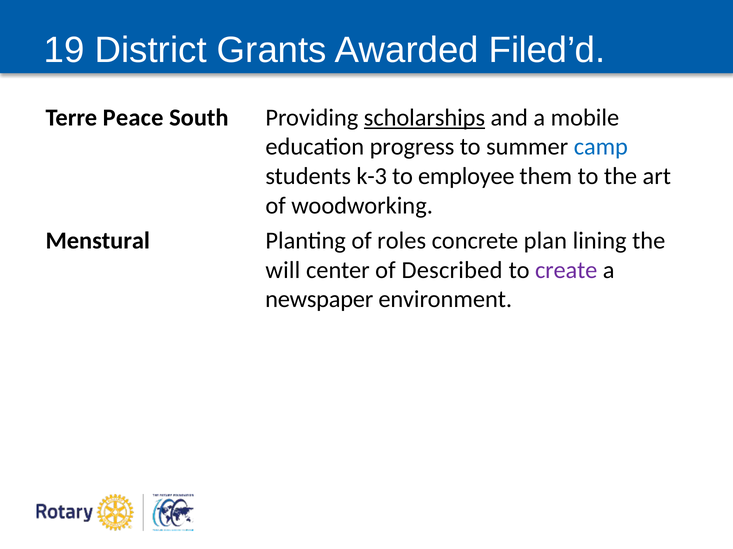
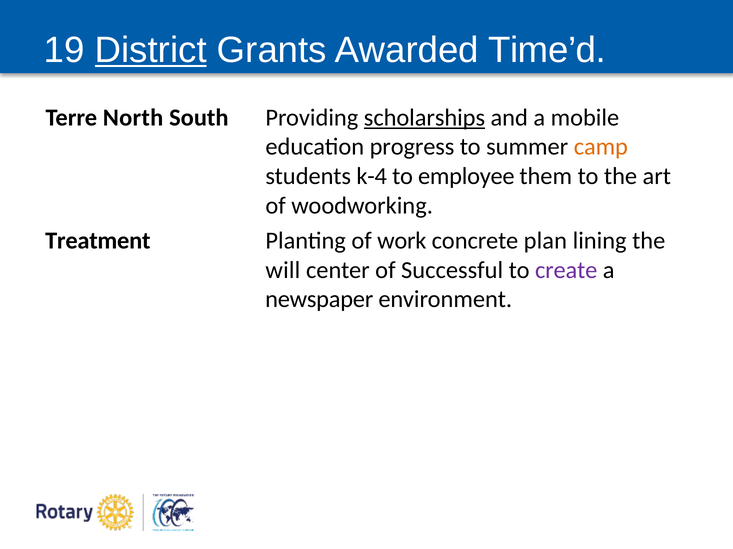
District underline: none -> present
Filed’d: Filed’d -> Time’d
Peace: Peace -> North
camp colour: blue -> orange
k-3: k-3 -> k-4
Menstural: Menstural -> Treatment
roles: roles -> work
Described: Described -> Successful
